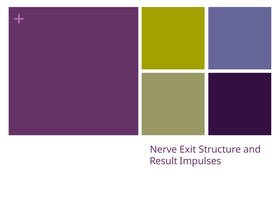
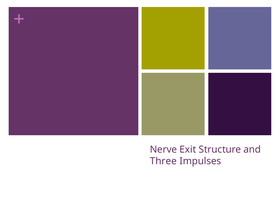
Result: Result -> Three
